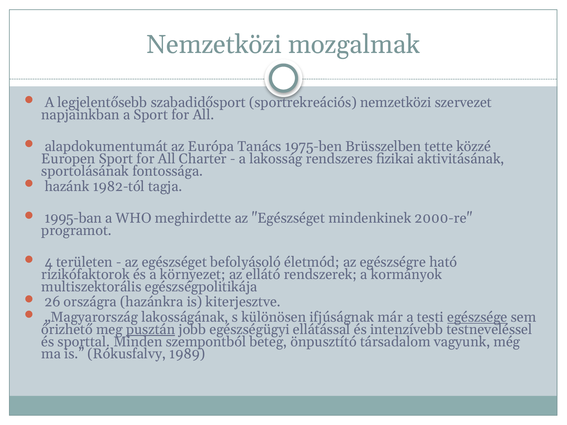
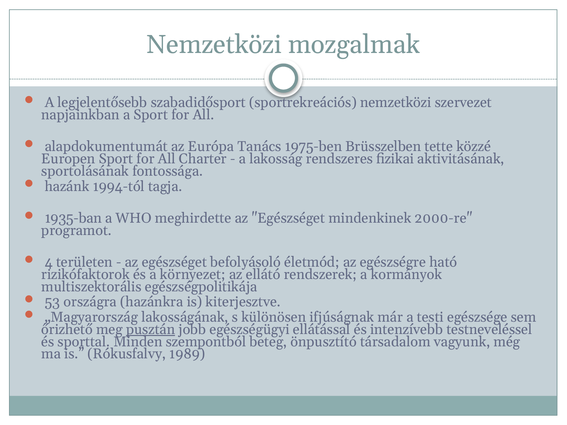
1982-tól: 1982-tól -> 1994-tól
1995-ban: 1995-ban -> 1935-ban
26: 26 -> 53
egészsége underline: present -> none
